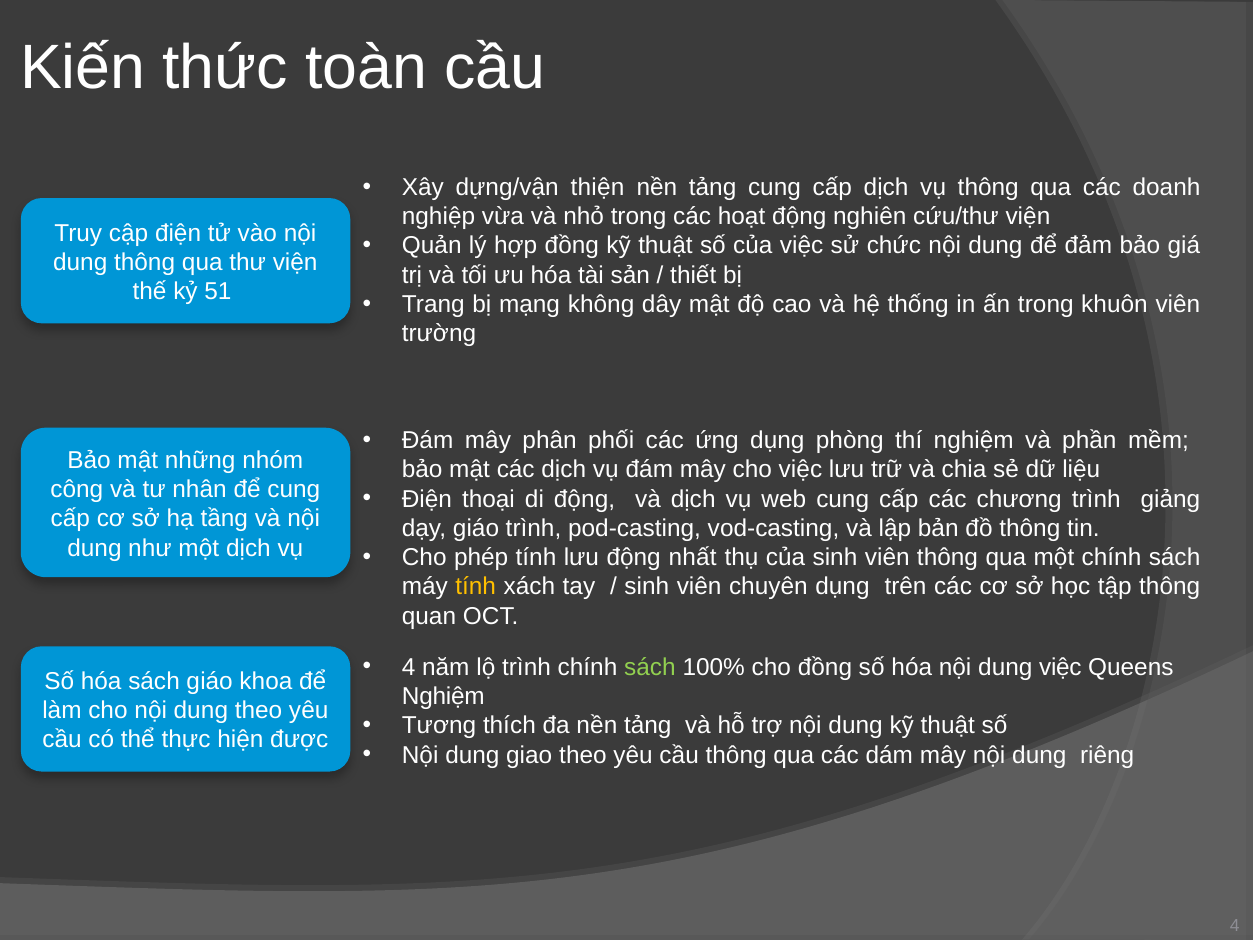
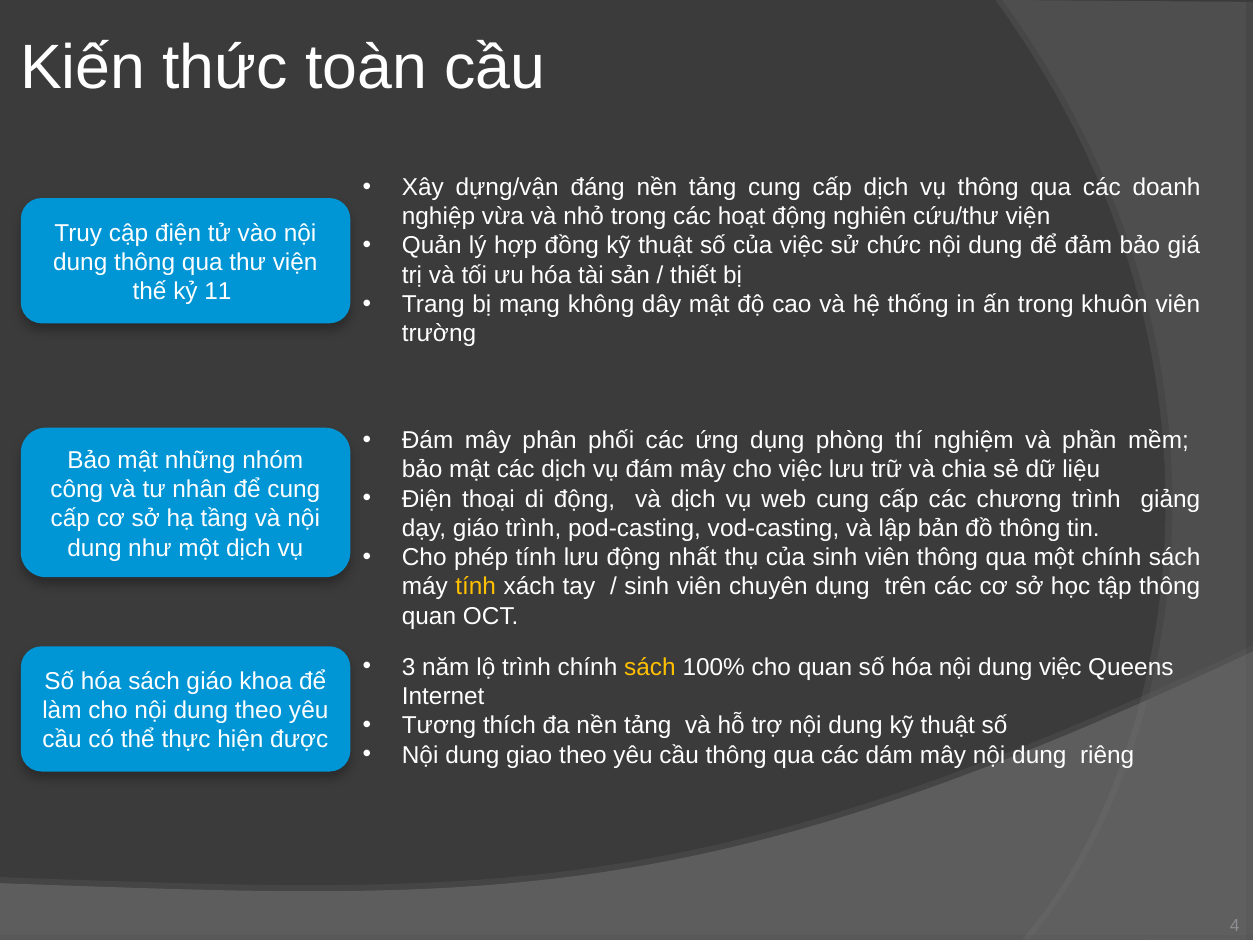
thiện: thiện -> đáng
51: 51 -> 11
4 at (409, 667): 4 -> 3
sách at (650, 667) colour: light green -> yellow
cho đồng: đồng -> quan
Nghiệm at (443, 696): Nghiệm -> Internet
